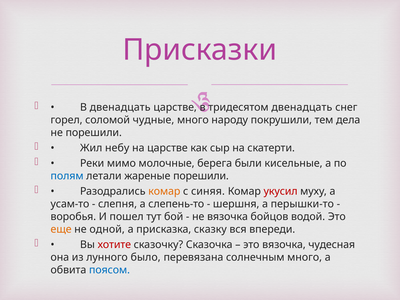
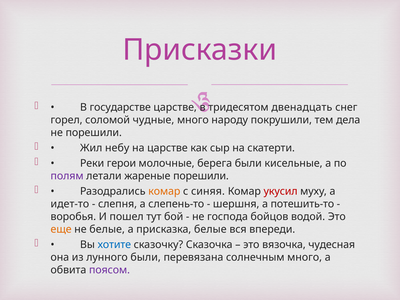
В двенадцать: двенадцать -> государстве
мимо: мимо -> герои
полям colour: blue -> purple
усам-то: усам-то -> идет-то
перышки-то: перышки-то -> потешить-то
не вязочка: вязочка -> господа
не одной: одной -> белые
присказка сказку: сказку -> белые
хотите colour: red -> blue
лунного было: было -> были
поясом colour: blue -> purple
